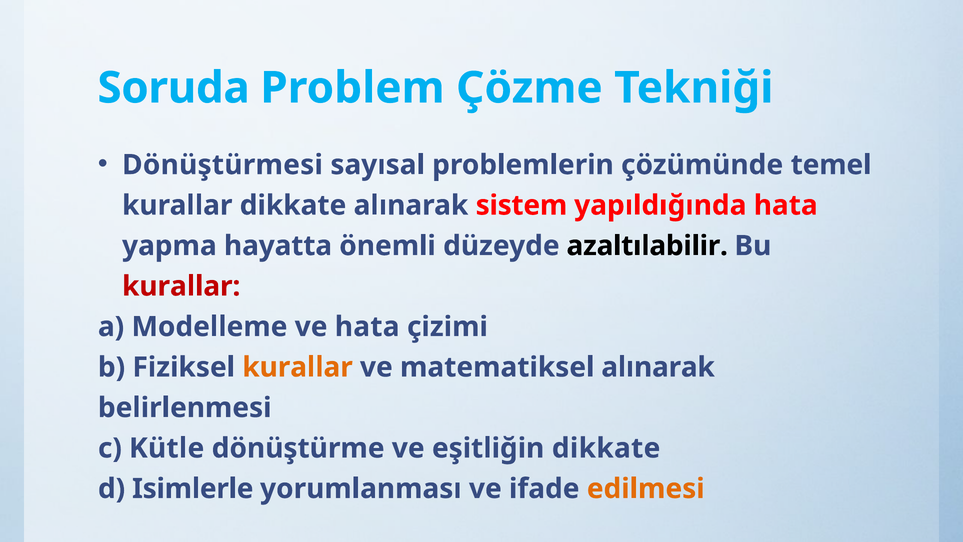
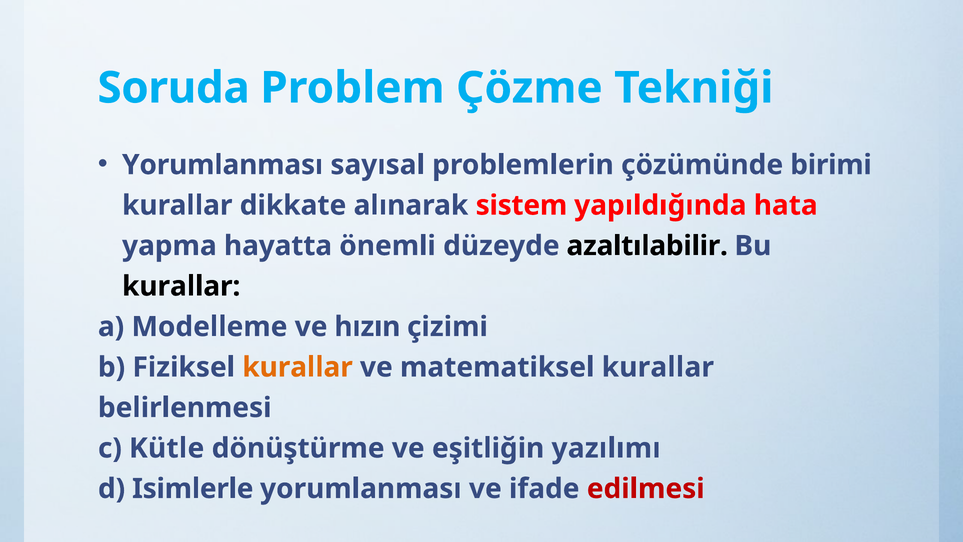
Dönüştürmesi at (222, 165): Dönüştürmesi -> Yorumlanması
temel: temel -> birimi
kurallar at (181, 286) colour: red -> black
ve hata: hata -> hızın
matematiksel alınarak: alınarak -> kurallar
eşitliğin dikkate: dikkate -> yazılımı
edilmesi colour: orange -> red
